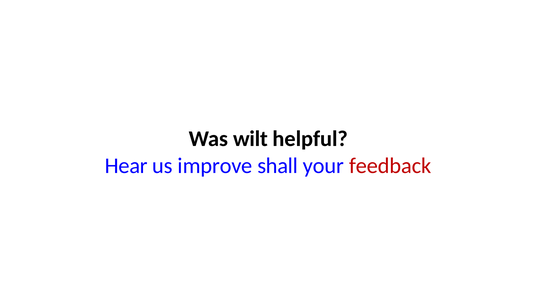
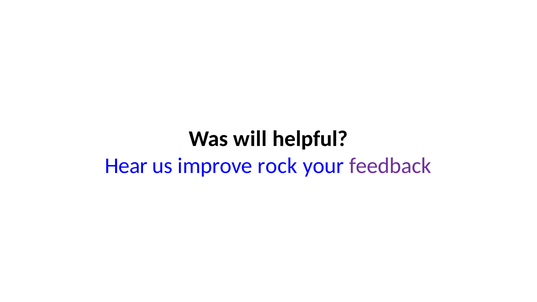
wilt: wilt -> will
shall: shall -> rock
feedback colour: red -> purple
